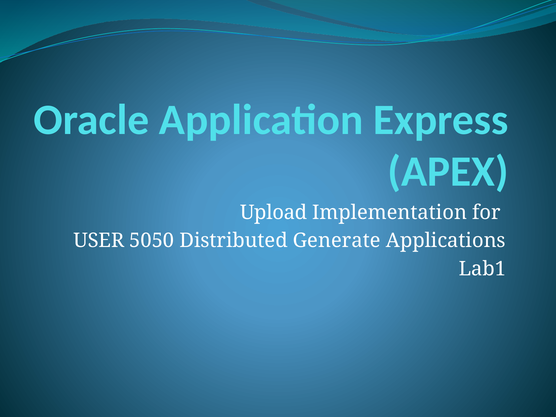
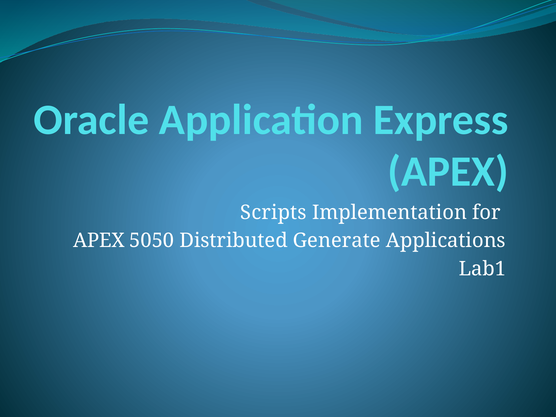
Upload: Upload -> Scripts
USER at (99, 241): USER -> APEX
